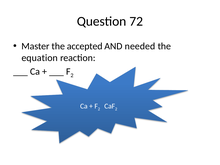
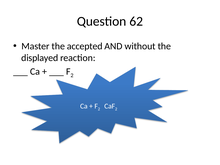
72: 72 -> 62
needed: needed -> without
equation: equation -> displayed
